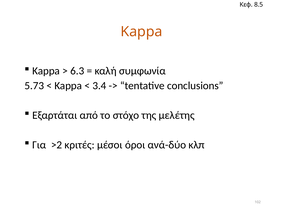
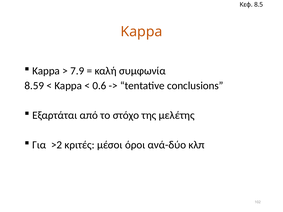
6.3: 6.3 -> 7.9
5.73: 5.73 -> 8.59
3.4: 3.4 -> 0.6
